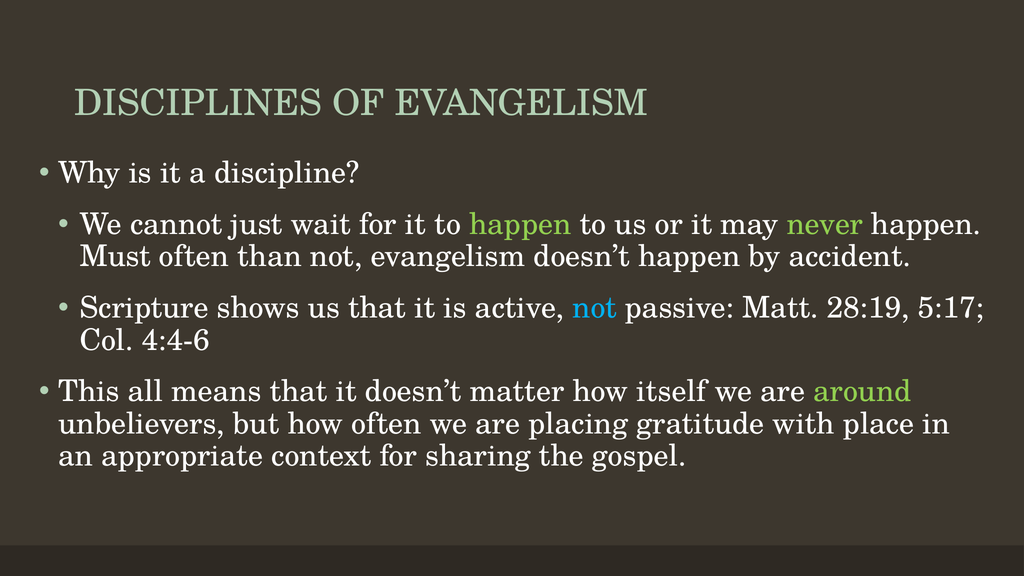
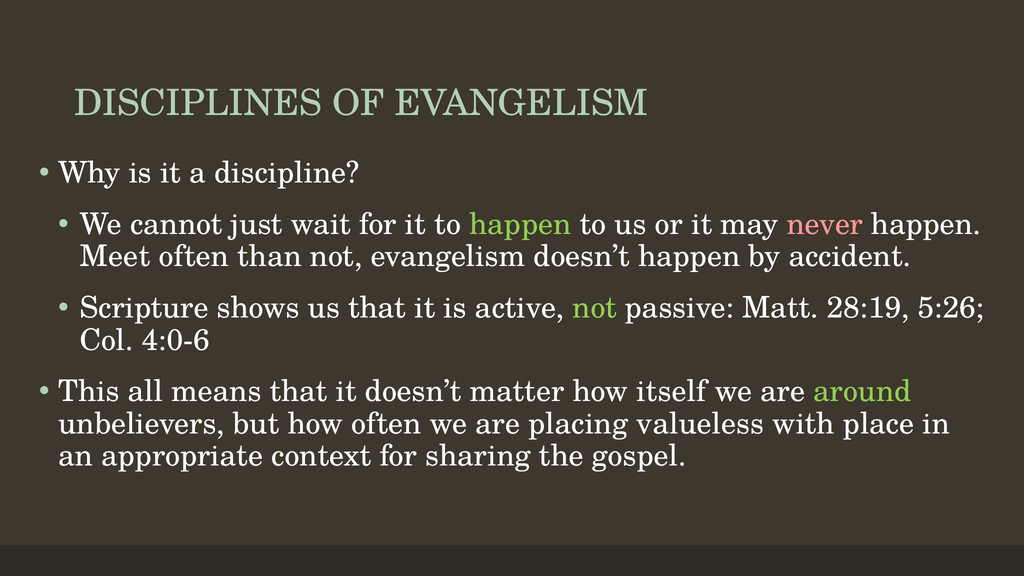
never colour: light green -> pink
Must: Must -> Meet
not at (595, 308) colour: light blue -> light green
5:17: 5:17 -> 5:26
4:4-6: 4:4-6 -> 4:0-6
gratitude: gratitude -> valueless
